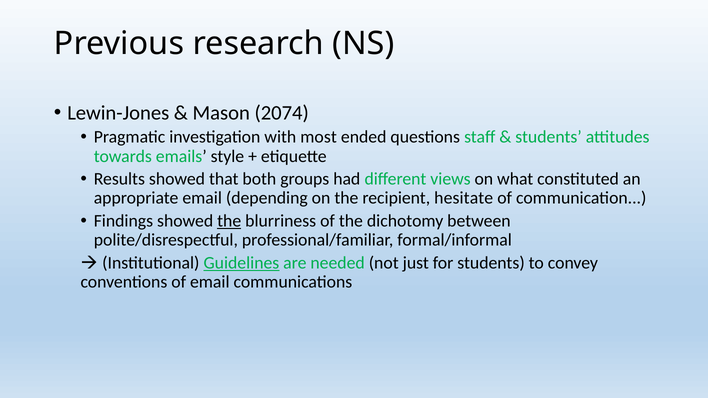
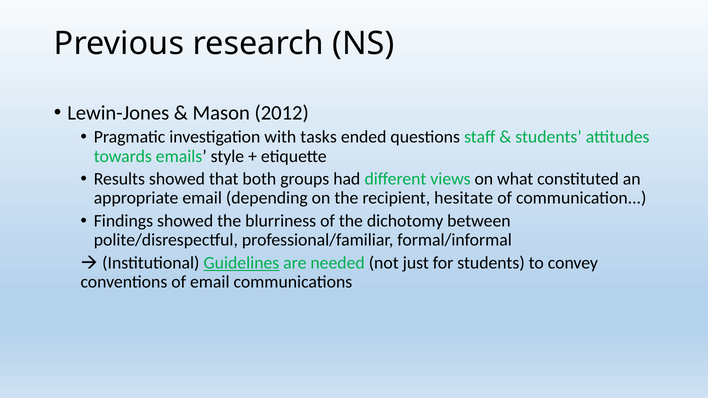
2074: 2074 -> 2012
most: most -> tasks
the at (229, 221) underline: present -> none
